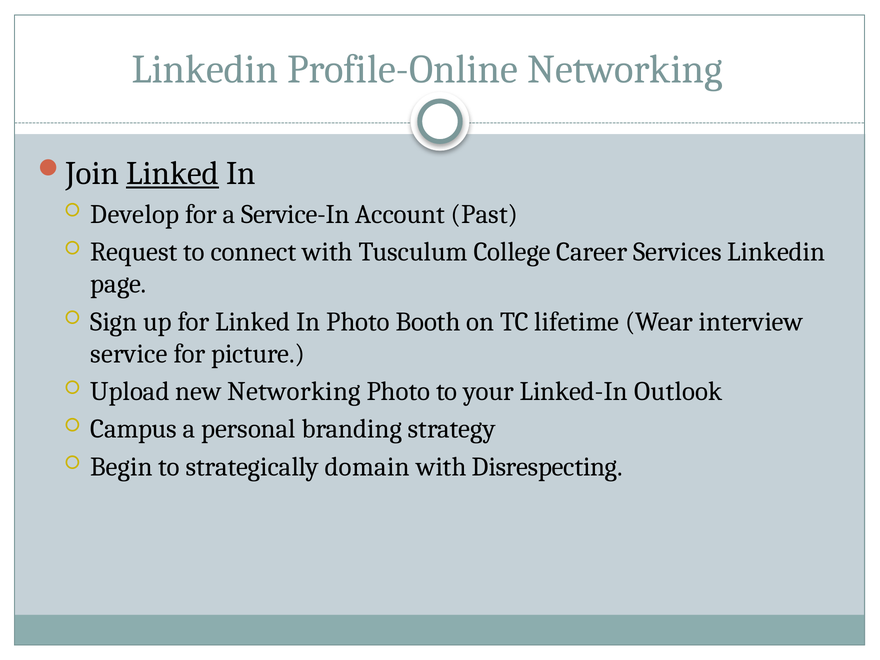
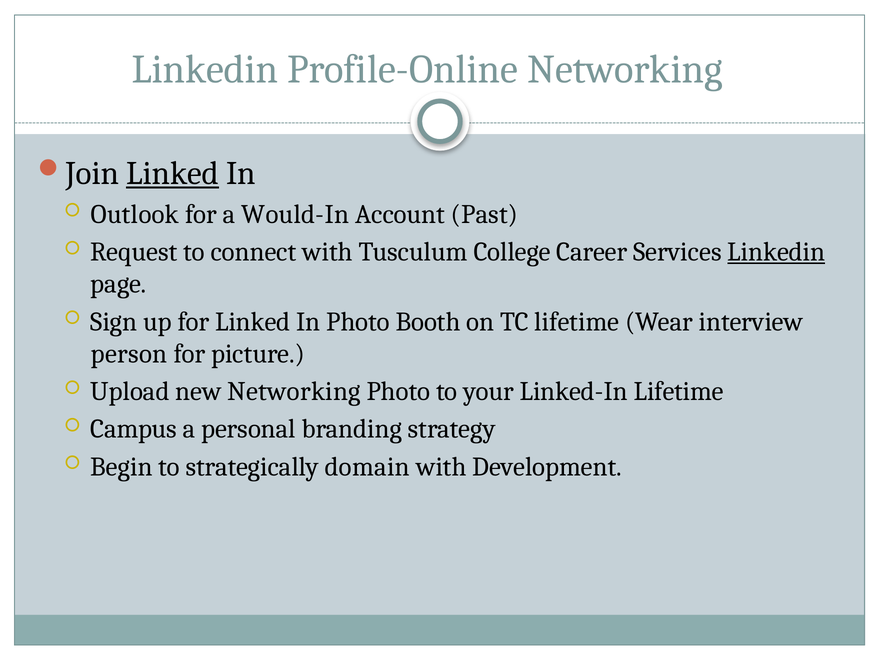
Develop: Develop -> Outlook
Service-In: Service-In -> Would-In
Linkedin at (776, 252) underline: none -> present
service: service -> person
Linked-In Outlook: Outlook -> Lifetime
Disrespecting: Disrespecting -> Development
